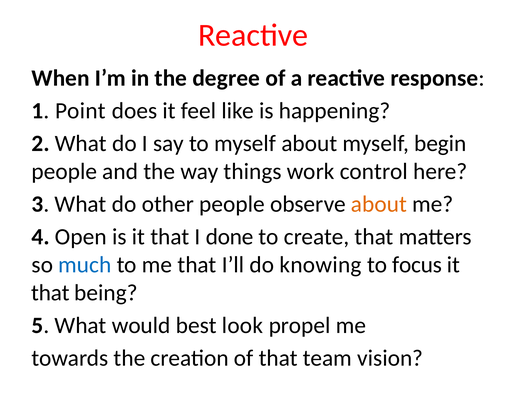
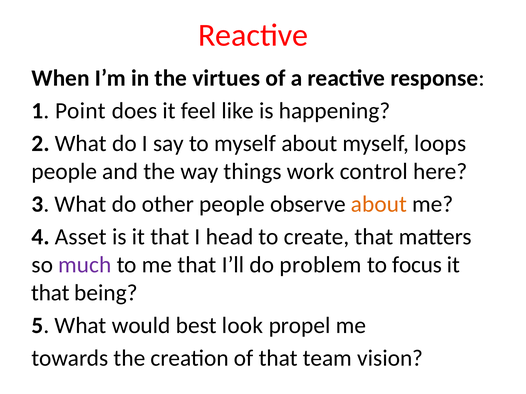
degree: degree -> virtues
begin: begin -> loops
Open: Open -> Asset
done: done -> head
much colour: blue -> purple
knowing: knowing -> problem
